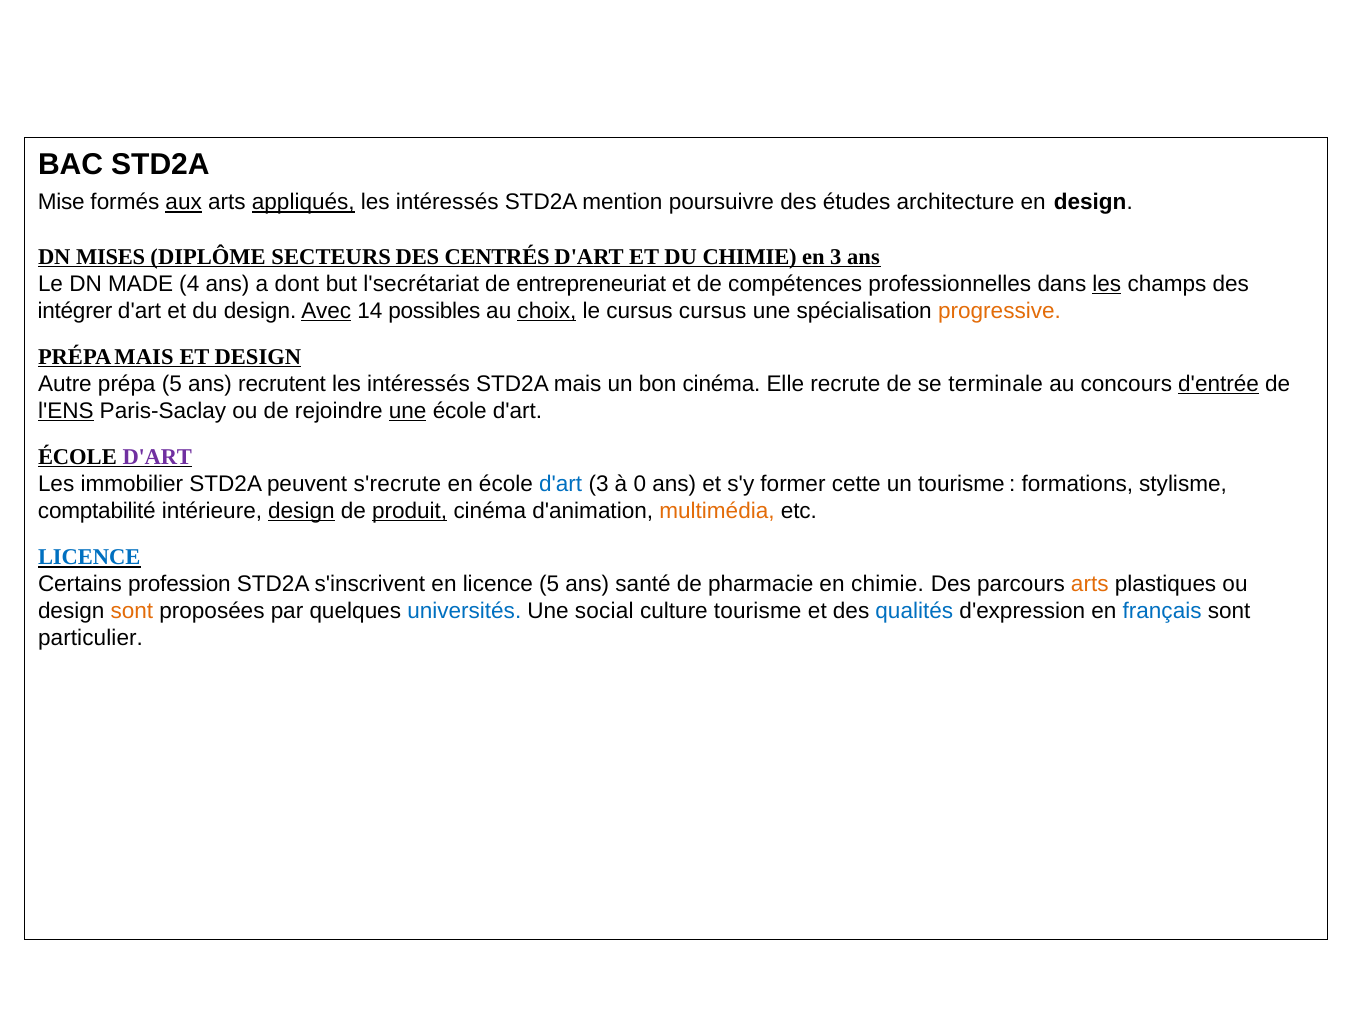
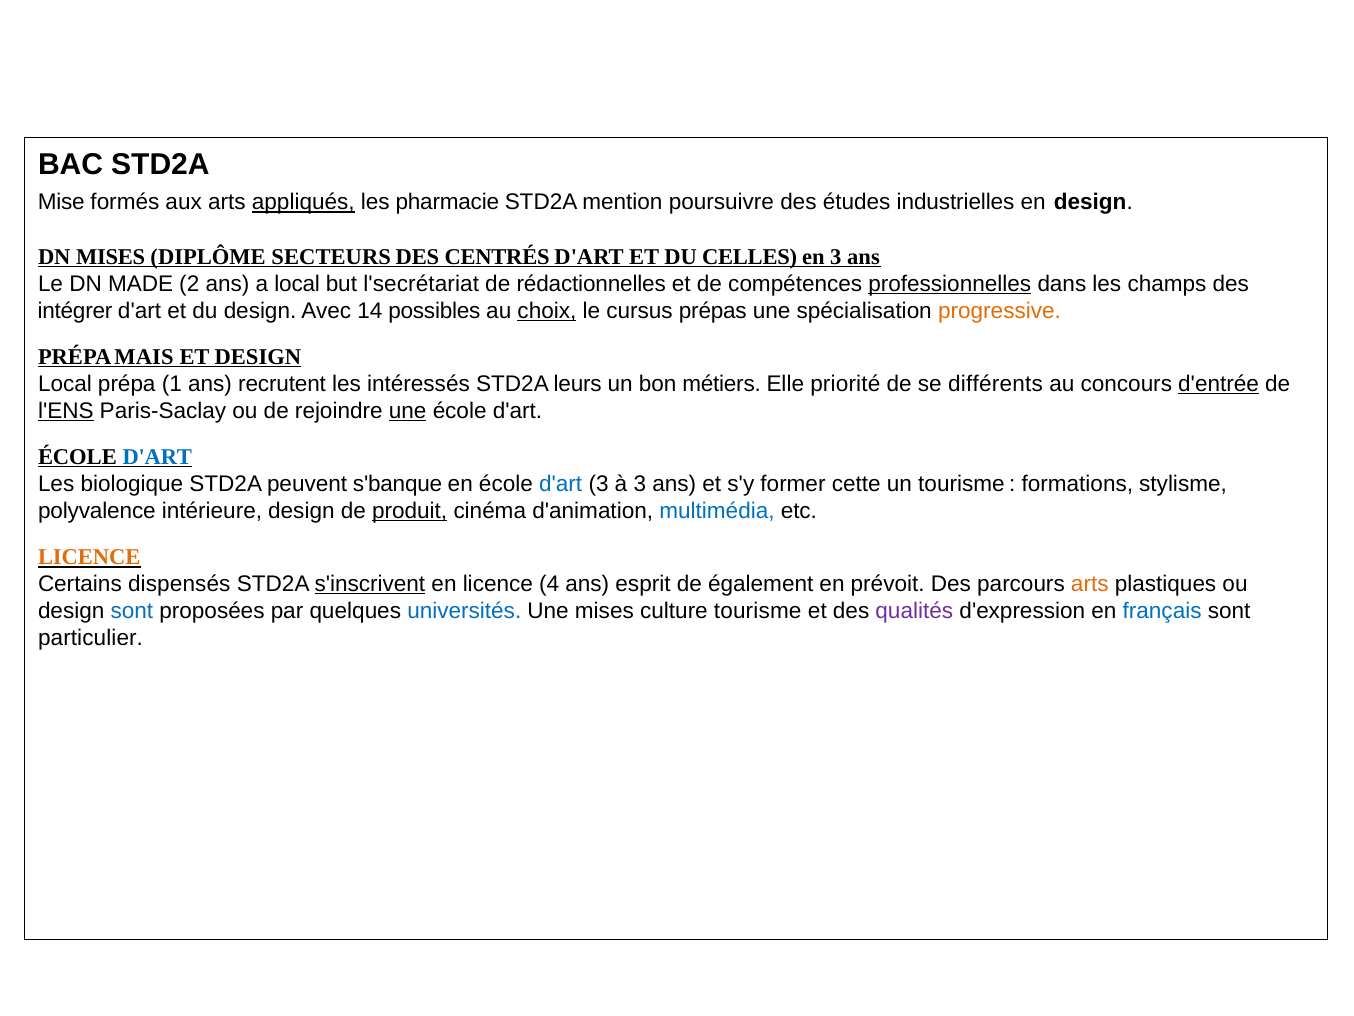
aux underline: present -> none
intéressés at (447, 202): intéressés -> pharmacie
architecture: architecture -> industrielles
DU CHIMIE: CHIMIE -> CELLES
4: 4 -> 2
a dont: dont -> local
entrepreneuriat: entrepreneuriat -> rédactionnelles
professionnelles underline: none -> present
les at (1107, 284) underline: present -> none
Avec underline: present -> none
cursus cursus: cursus -> prépas
Autre at (65, 384): Autre -> Local
prépa 5: 5 -> 1
STD2A mais: mais -> leurs
bon cinéma: cinéma -> métiers
recrute: recrute -> priorité
terminale: terminale -> différents
D'ART at (157, 457) colour: purple -> blue
immobilier: immobilier -> biologique
s'recrute: s'recrute -> s'banque
à 0: 0 -> 3
comptabilité: comptabilité -> polyvalence
design at (301, 511) underline: present -> none
multimédia colour: orange -> blue
LICENCE at (89, 557) colour: blue -> orange
profession: profession -> dispensés
s'inscrivent underline: none -> present
licence 5: 5 -> 4
santé: santé -> esprit
pharmacie: pharmacie -> également
en chimie: chimie -> prévoit
sont at (132, 611) colour: orange -> blue
Une social: social -> mises
qualités colour: blue -> purple
